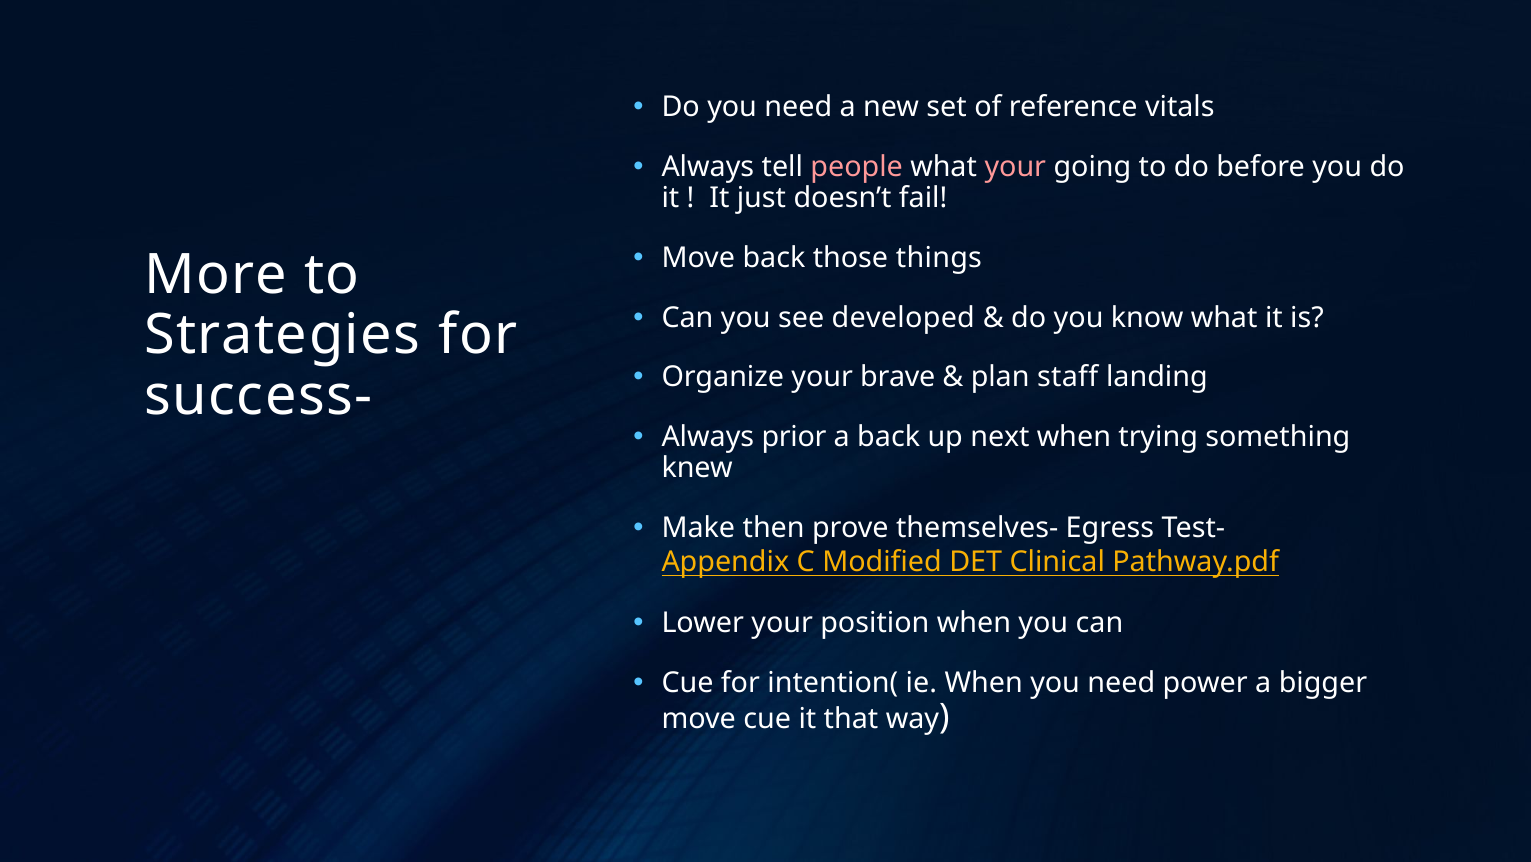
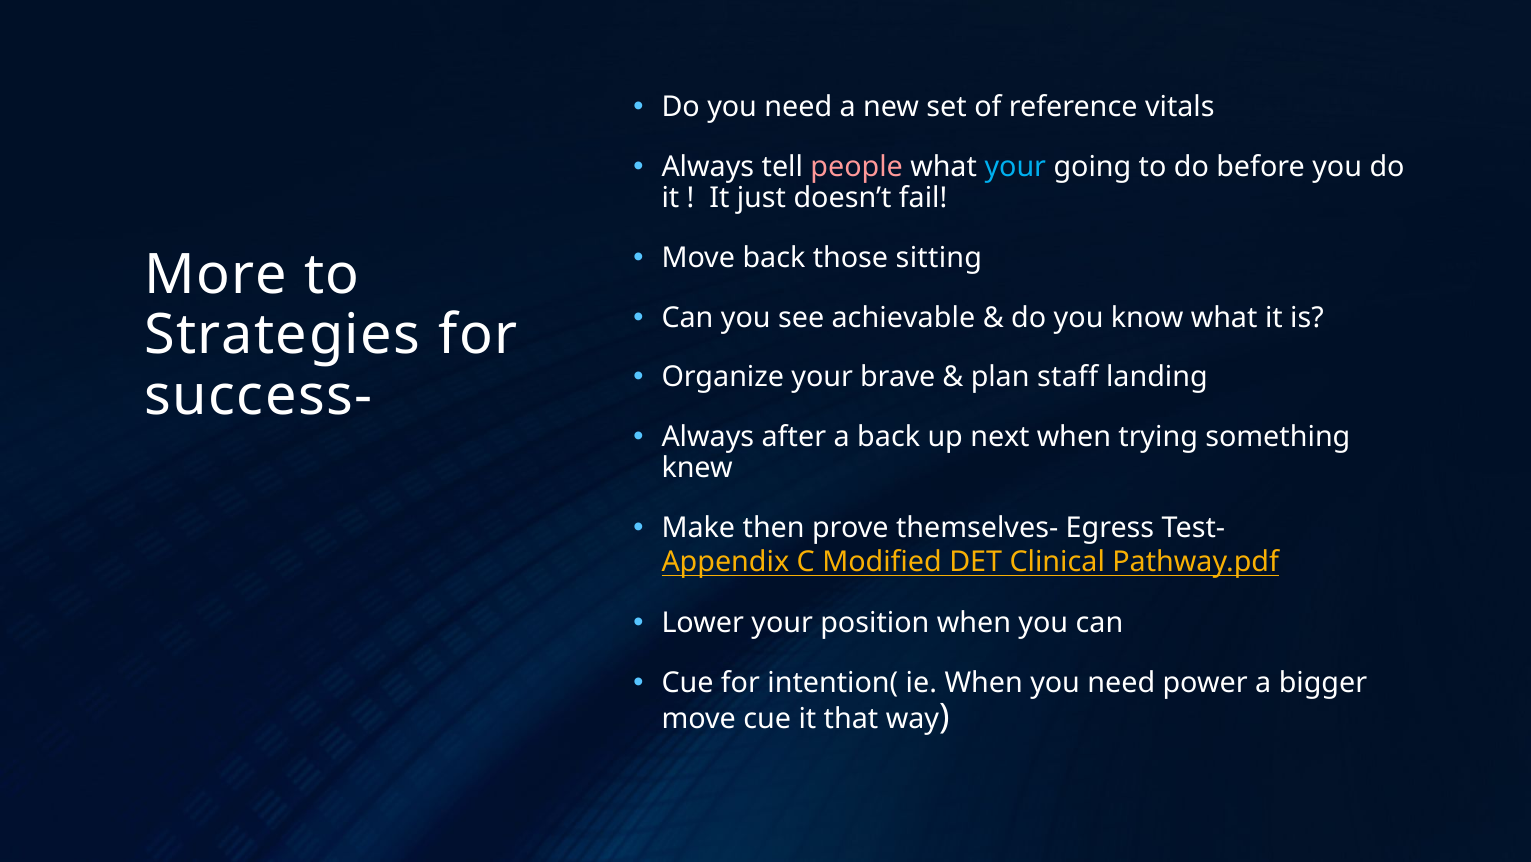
your at (1015, 167) colour: pink -> light blue
things: things -> sitting
developed: developed -> achievable
prior: prior -> after
